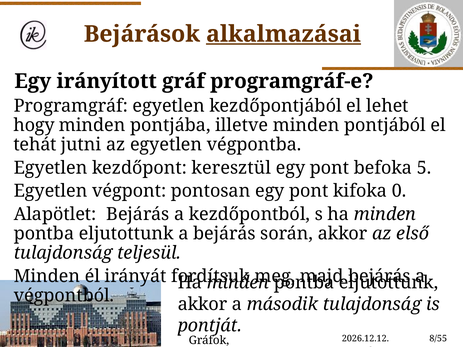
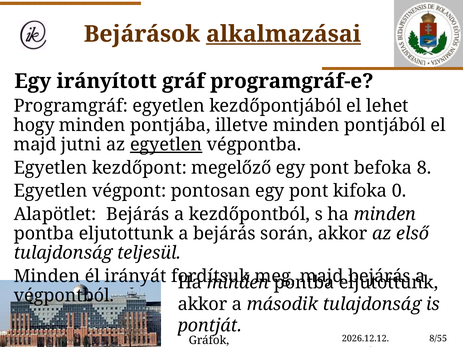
tehát at (35, 145): tehát -> majd
egyetlen at (166, 145) underline: none -> present
keresztül: keresztül -> megelőző
5: 5 -> 8
